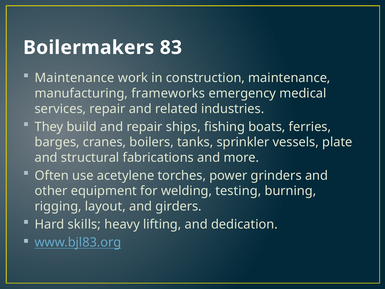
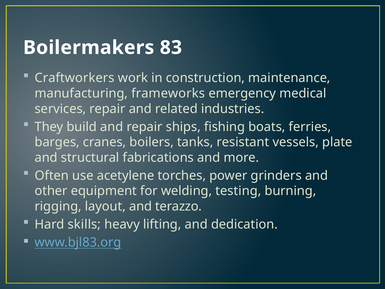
Maintenance at (75, 78): Maintenance -> Craftworkers
sprinkler: sprinkler -> resistant
girders: girders -> terazzo
